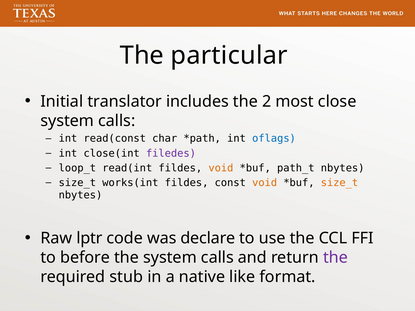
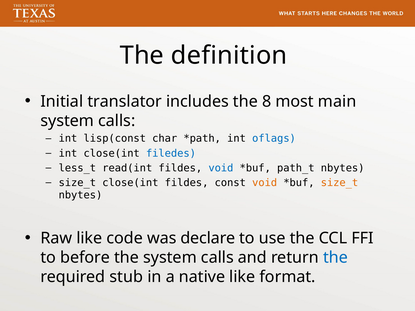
particular: particular -> definition
2: 2 -> 8
close: close -> main
read(const: read(const -> lisp(const
filedes colour: purple -> blue
loop_t: loop_t -> less_t
void at (221, 168) colour: orange -> blue
size_t works(int: works(int -> close(int
Raw lptr: lptr -> like
the at (335, 258) colour: purple -> blue
